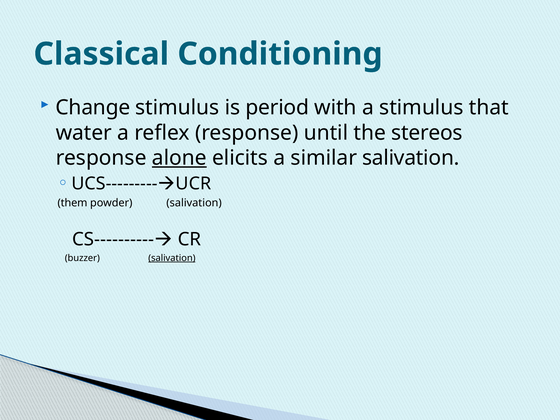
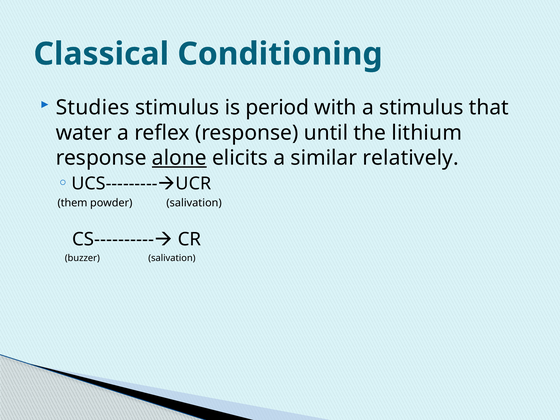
Change: Change -> Studies
stereos: stereos -> lithium
similar salivation: salivation -> relatively
salivation at (172, 258) underline: present -> none
